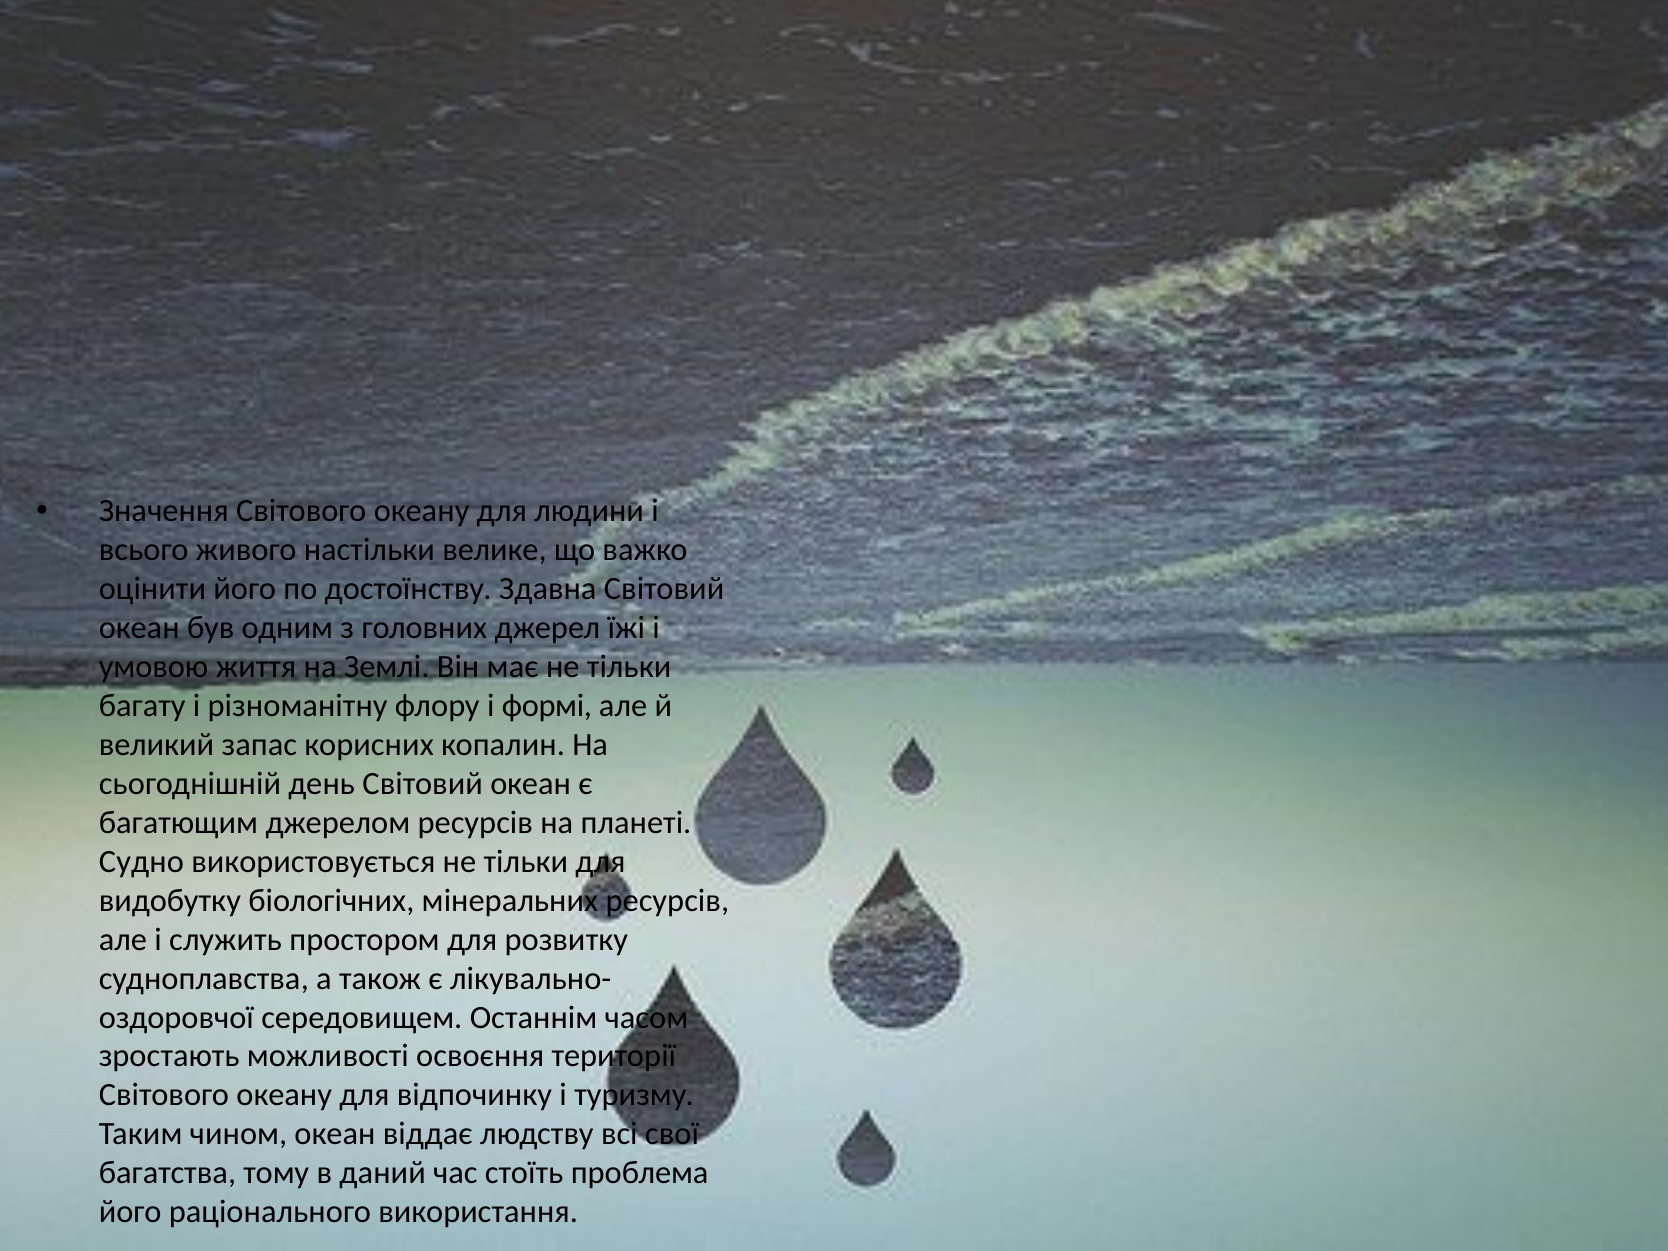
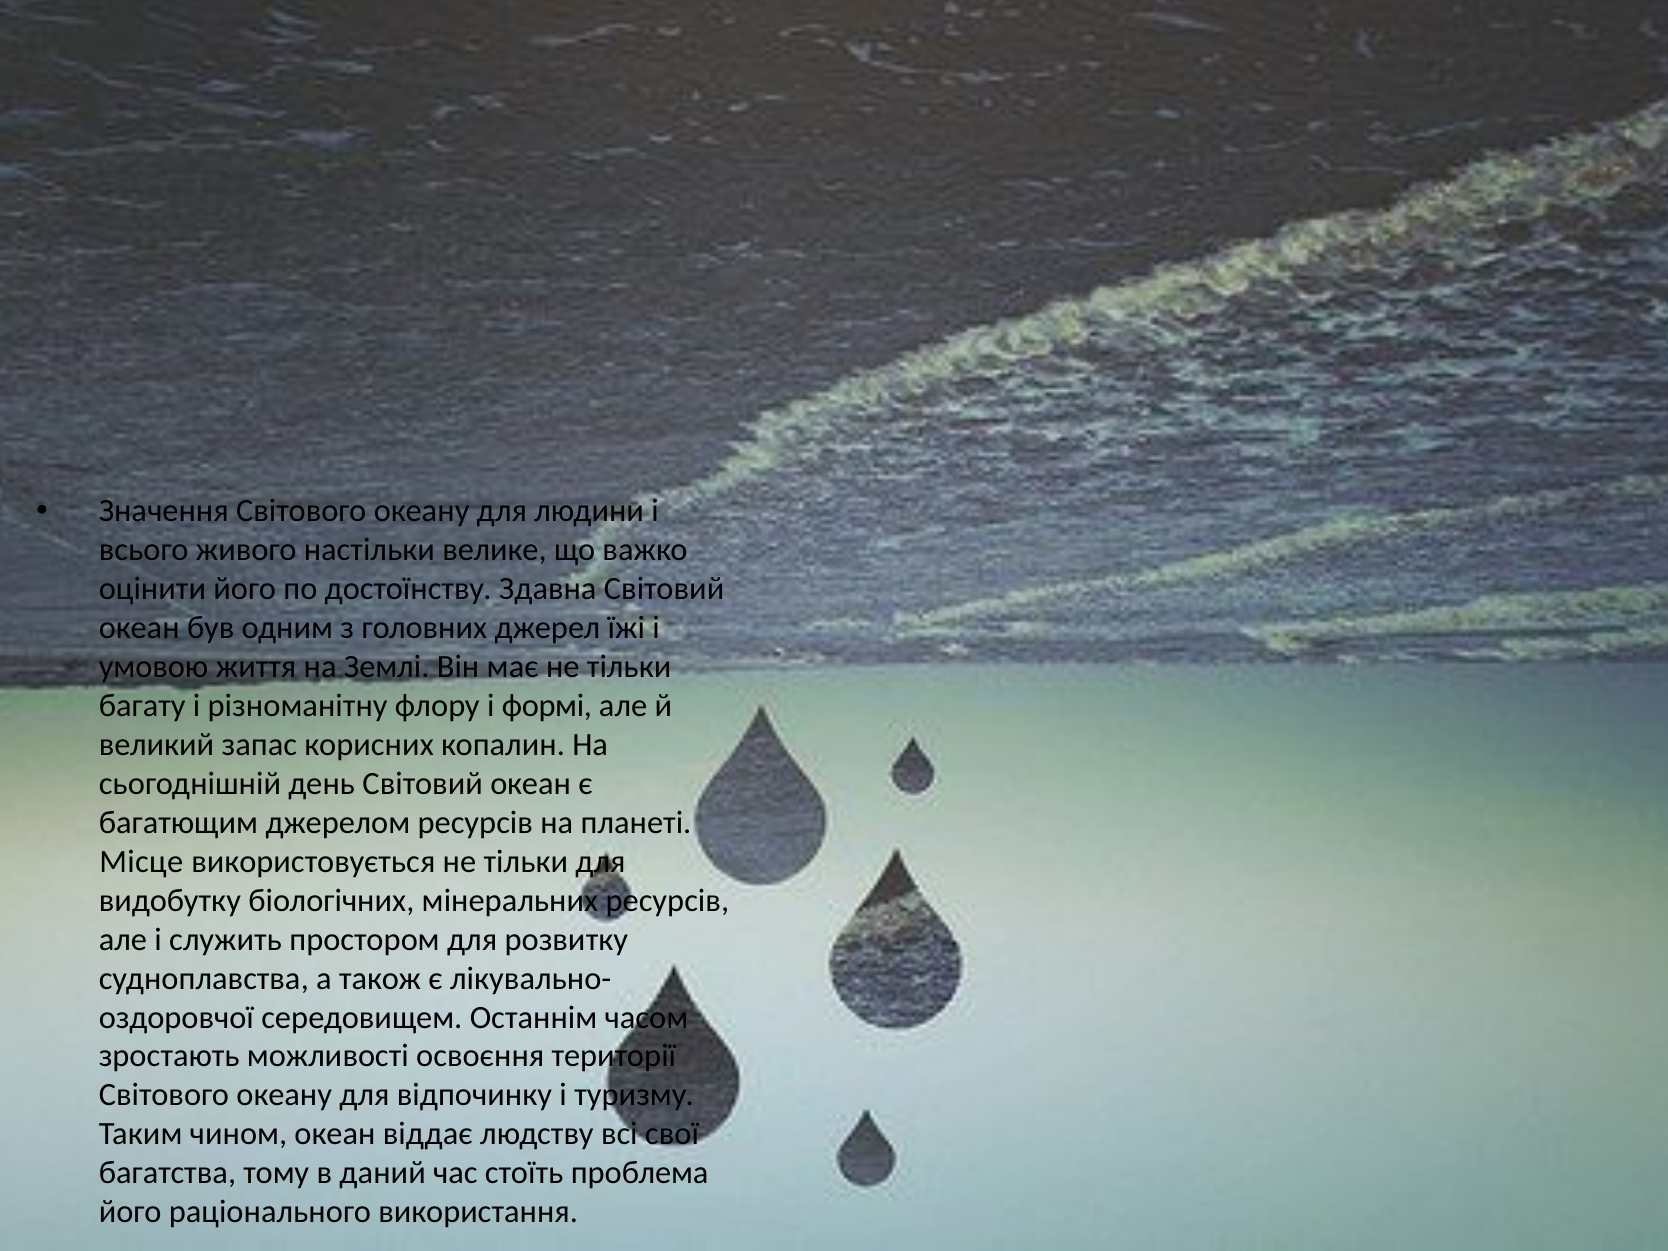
Судно: Судно -> Місце
